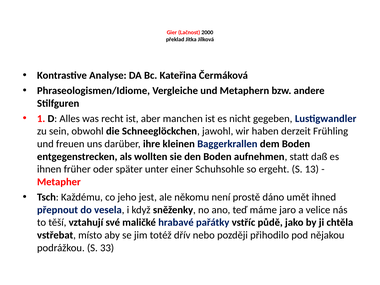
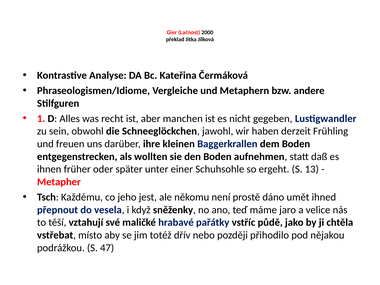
33: 33 -> 47
